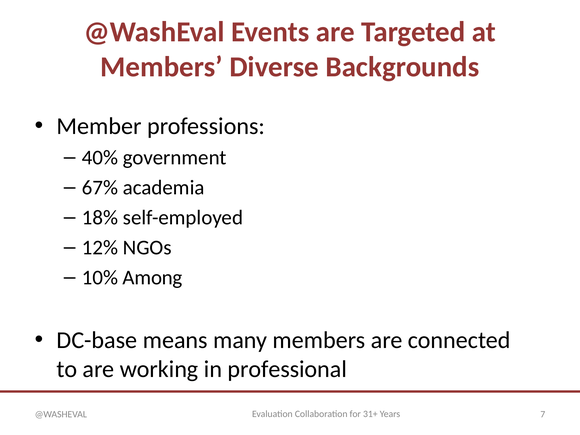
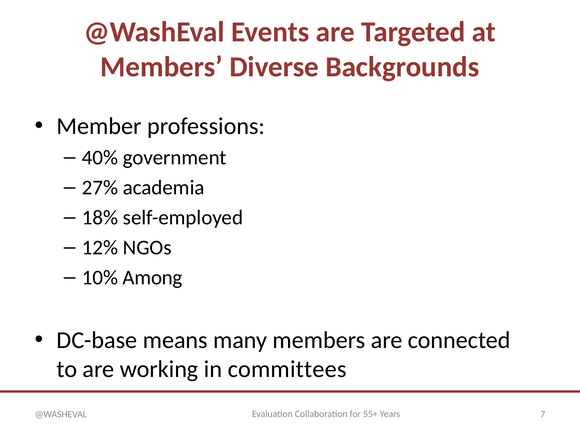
67%: 67% -> 27%
professional: professional -> committees
31+: 31+ -> 55+
